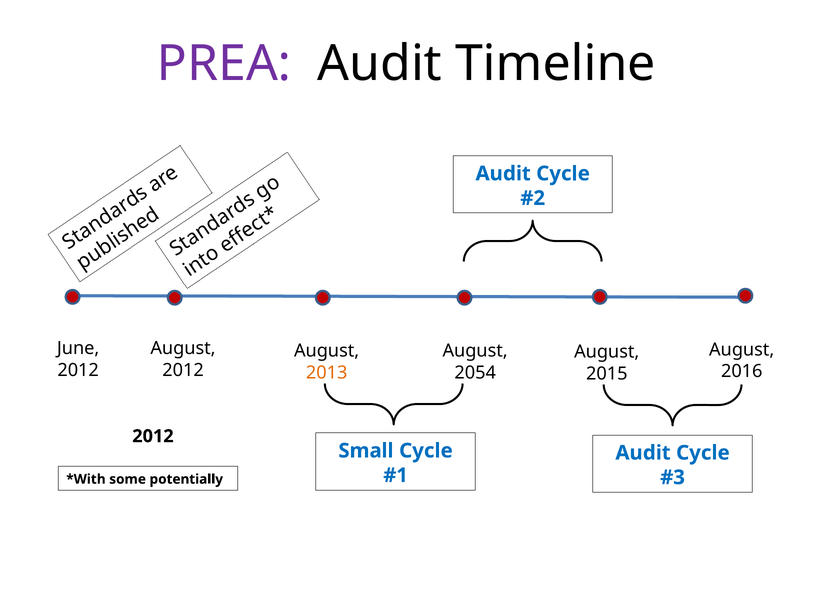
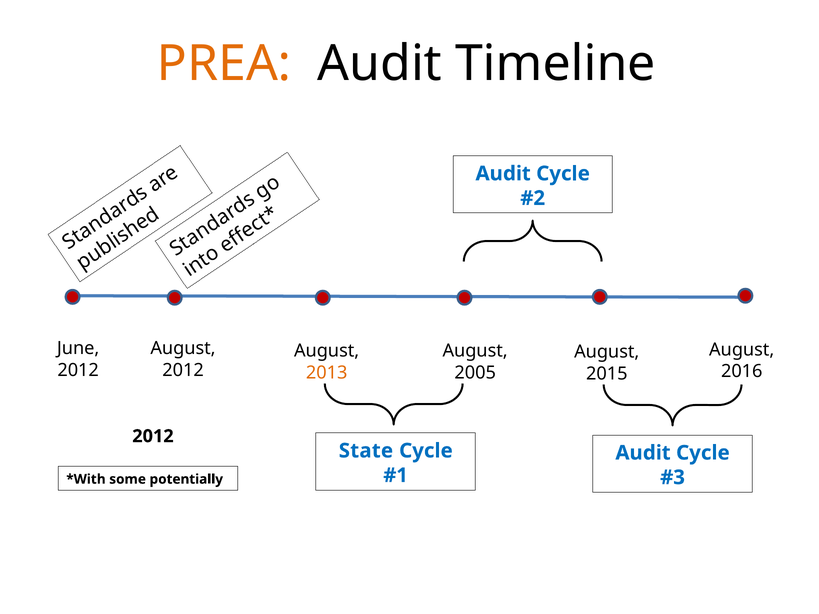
PREA colour: purple -> orange
2054: 2054 -> 2005
Small: Small -> State
